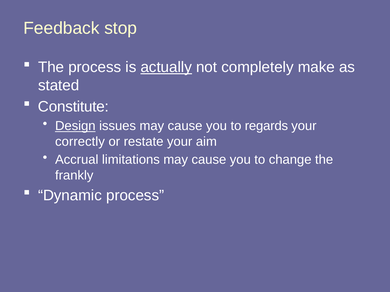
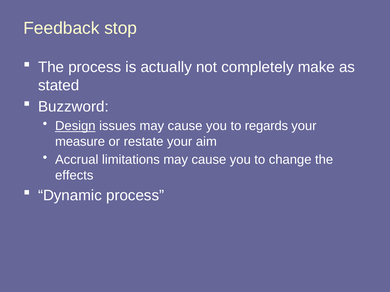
actually underline: present -> none
Constitute: Constitute -> Buzzword
correctly: correctly -> measure
frankly: frankly -> effects
